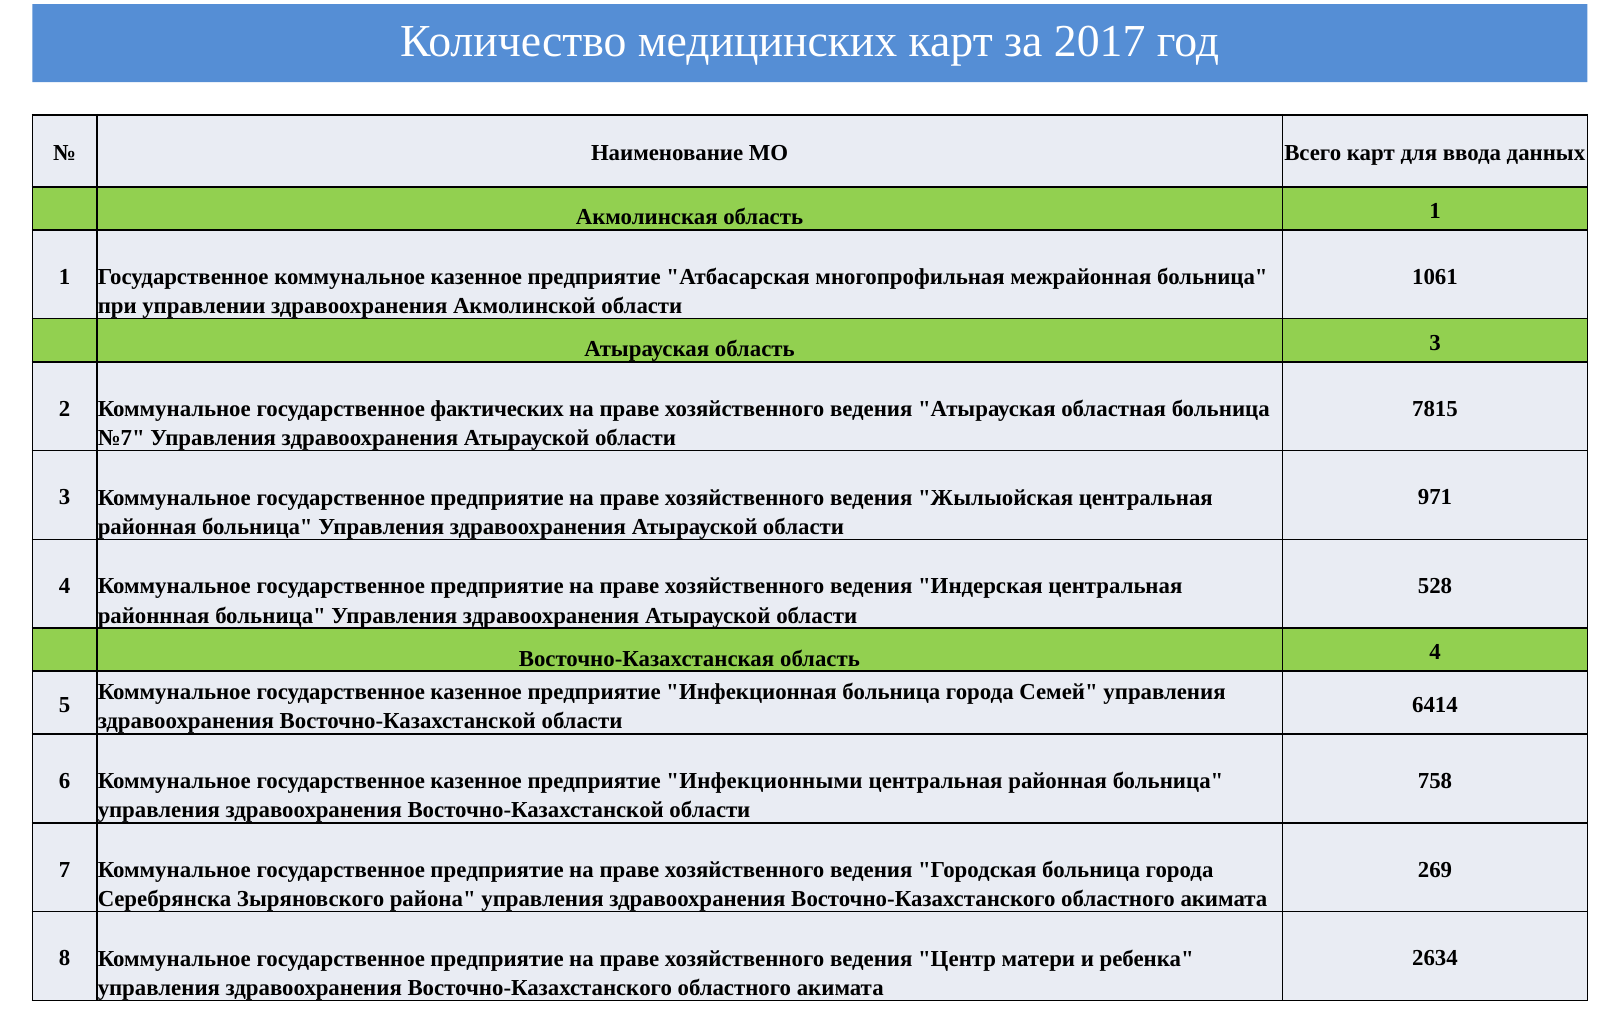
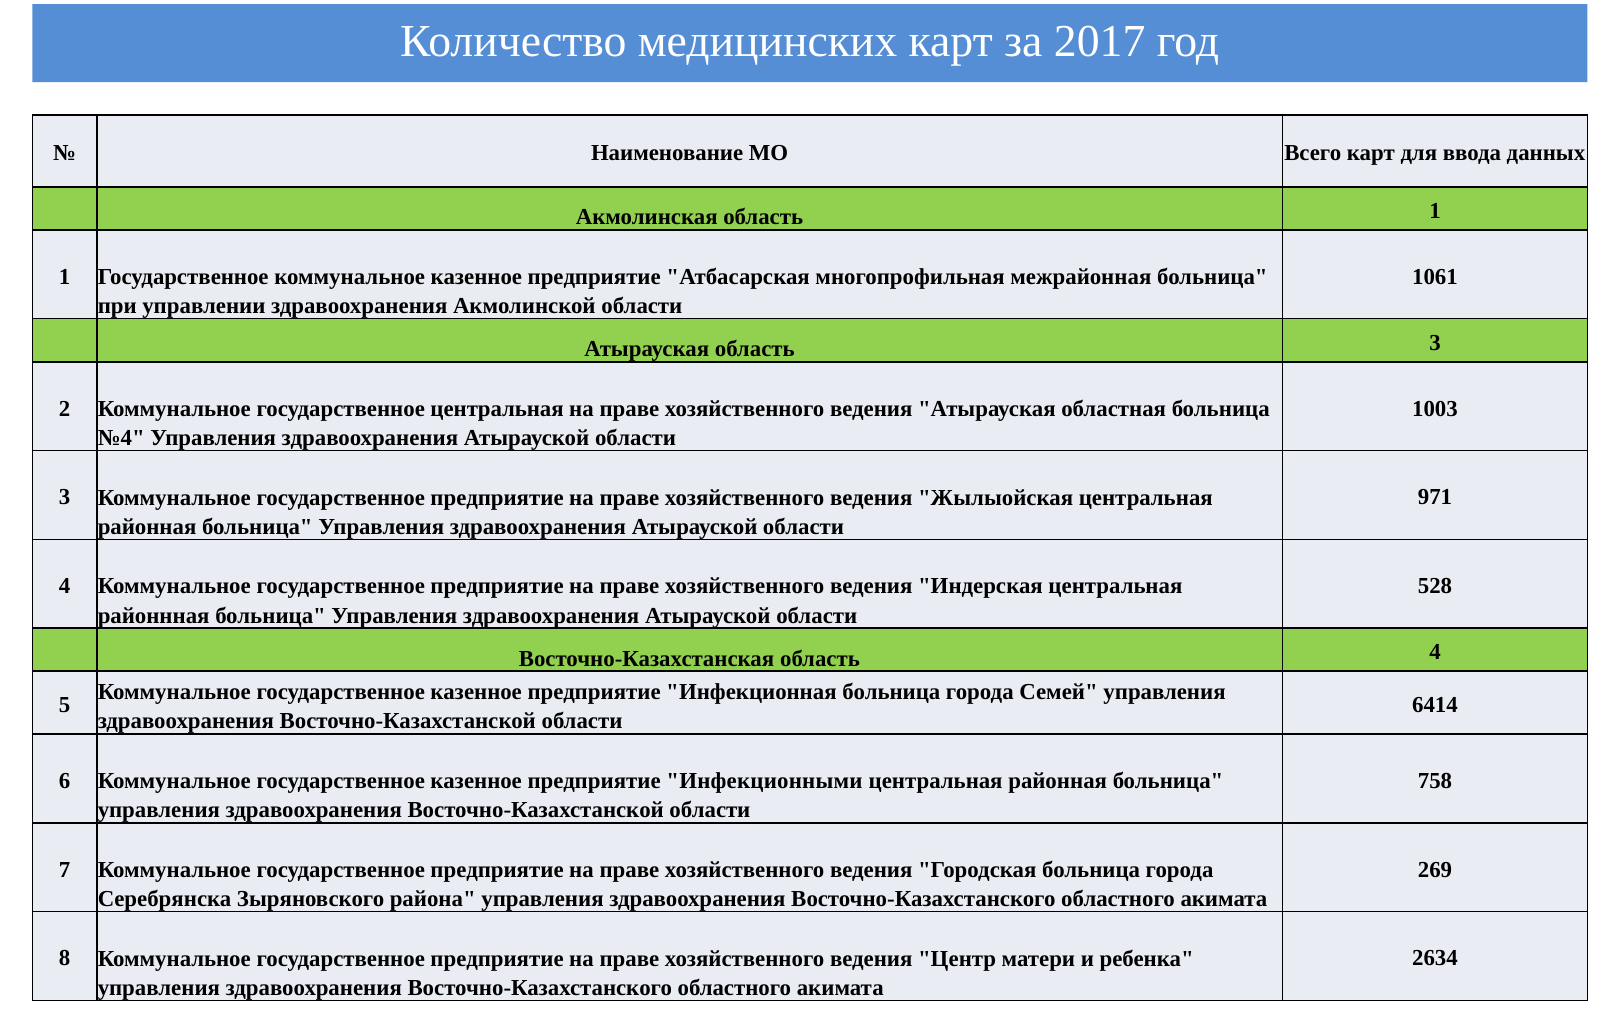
государственное фактических: фактических -> центральная
7815: 7815 -> 1003
№7: №7 -> №4
